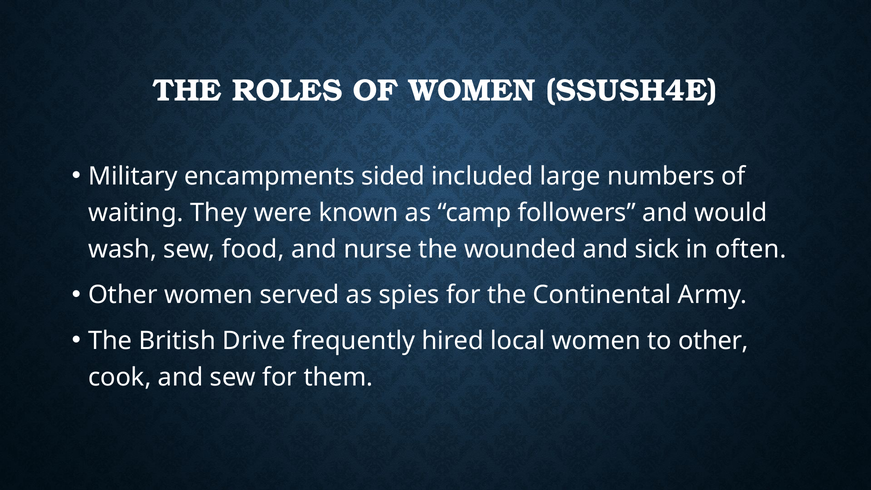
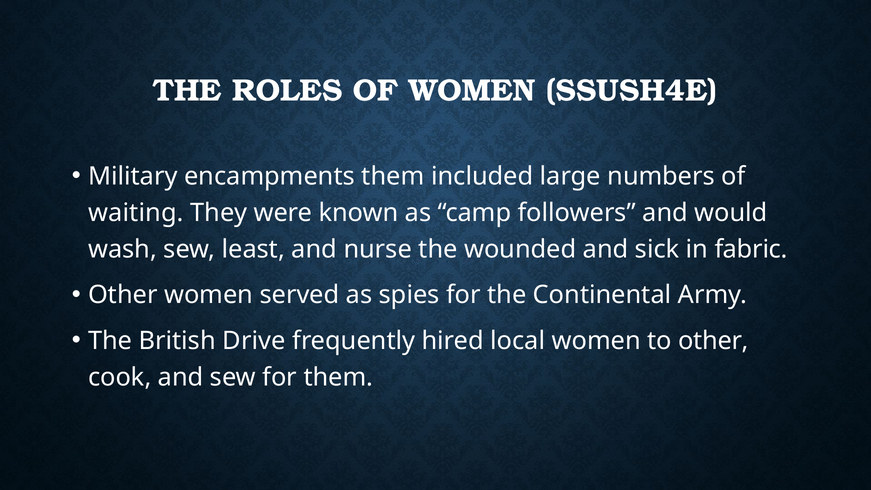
encampments sided: sided -> them
food: food -> least
often: often -> fabric
